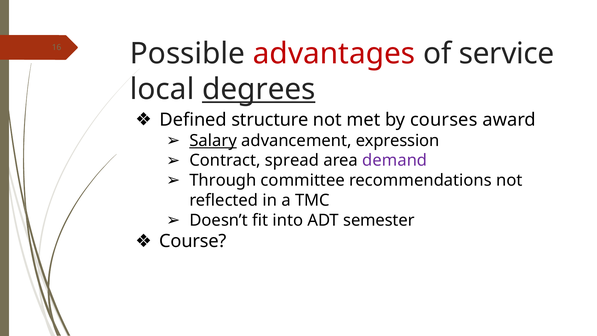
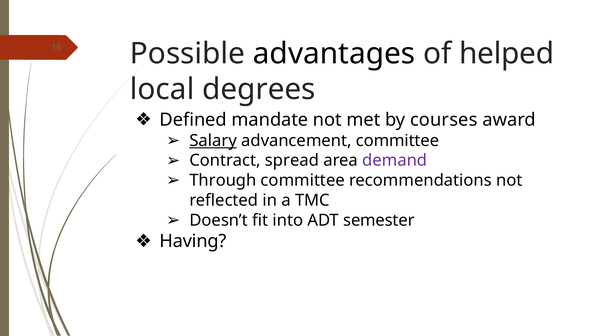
advantages colour: red -> black
service: service -> helped
degrees underline: present -> none
structure: structure -> mandate
advancement expression: expression -> committee
Course: Course -> Having
